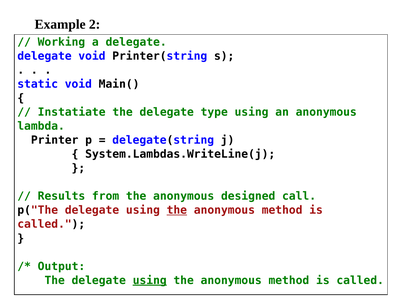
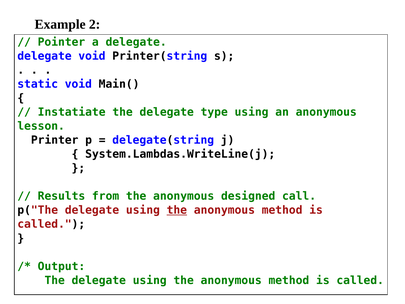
Working: Working -> Pointer
lambda: lambda -> lesson
using at (150, 280) underline: present -> none
